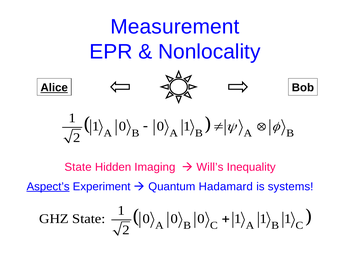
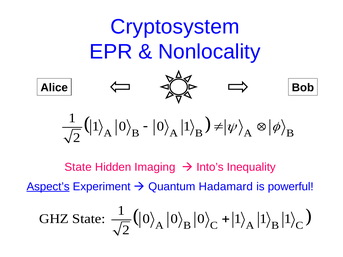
Measurement: Measurement -> Cryptosystem
Alice underline: present -> none
Will’s: Will’s -> Into’s
systems: systems -> powerful
